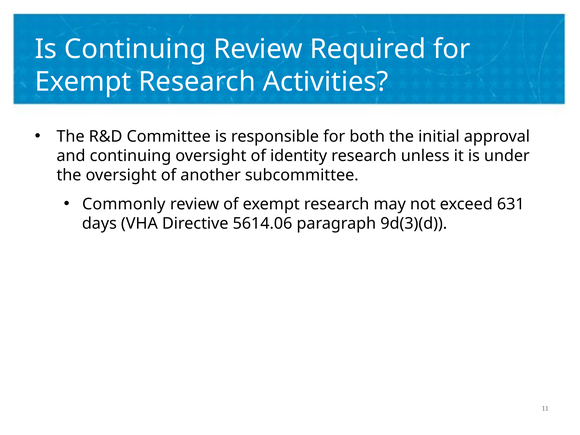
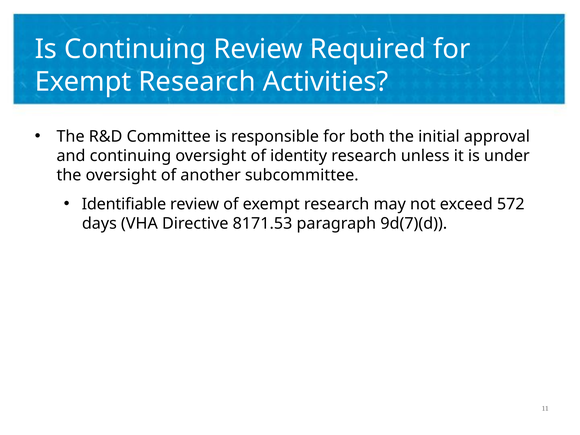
Commonly: Commonly -> Identifiable
631: 631 -> 572
5614.06: 5614.06 -> 8171.53
9d(3)(d: 9d(3)(d -> 9d(7)(d
